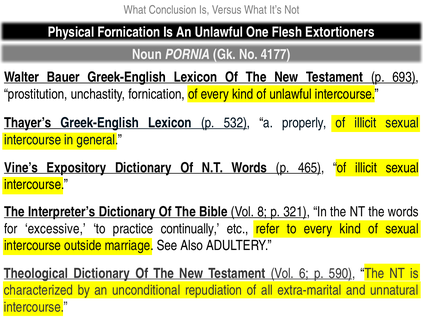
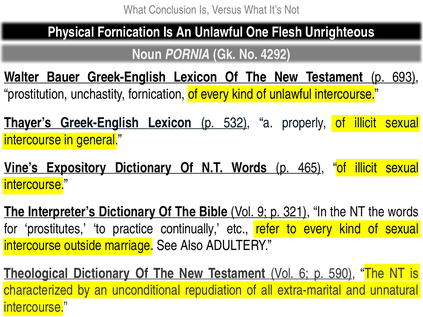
Extortioners: Extortioners -> Unrighteous
4177: 4177 -> 4292
8: 8 -> 9
excessive: excessive -> prostitutes
